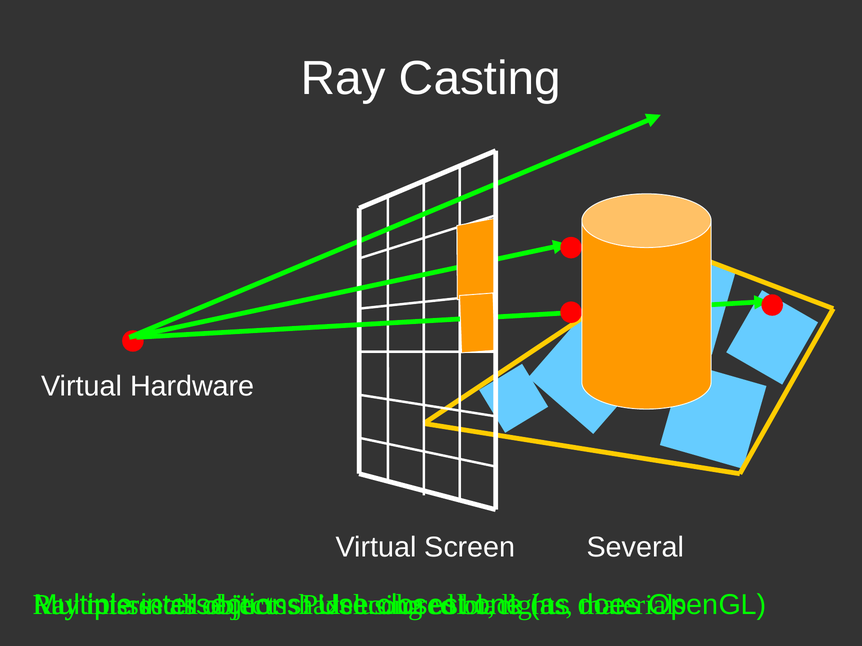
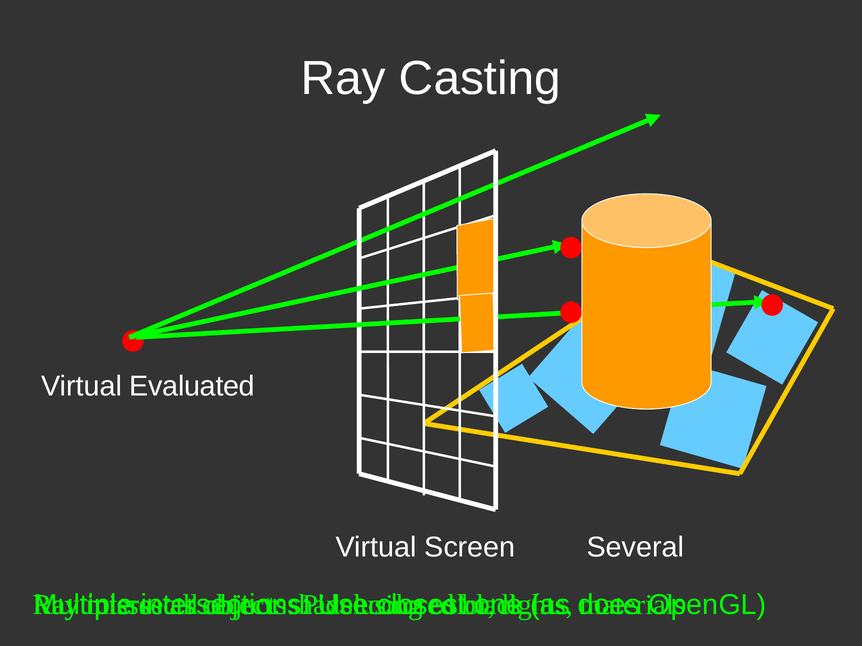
Hardware: Hardware -> Evaluated
